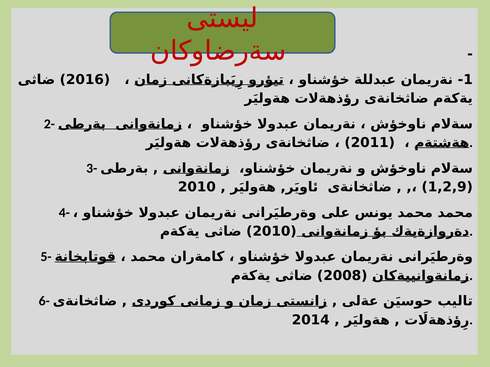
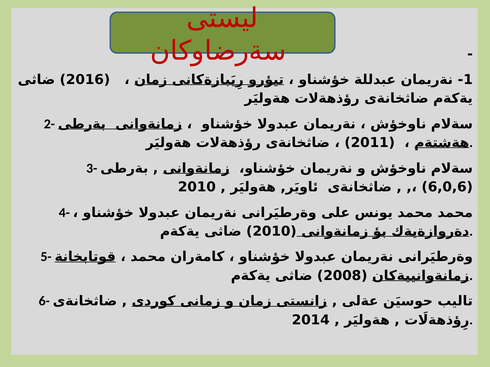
1,2,9: 1,2,9 -> 6,0,6
